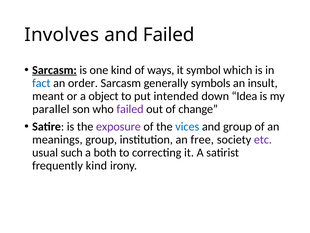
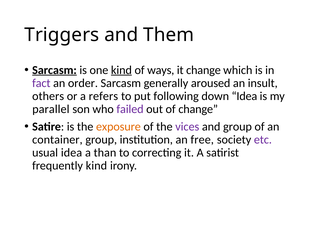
Involves: Involves -> Triggers
and Failed: Failed -> Them
kind at (121, 70) underline: none -> present
it symbol: symbol -> change
fact colour: blue -> purple
symbols: symbols -> aroused
meant: meant -> others
object: object -> refers
intended: intended -> following
exposure colour: purple -> orange
vices colour: blue -> purple
meanings: meanings -> container
usual such: such -> idea
both: both -> than
